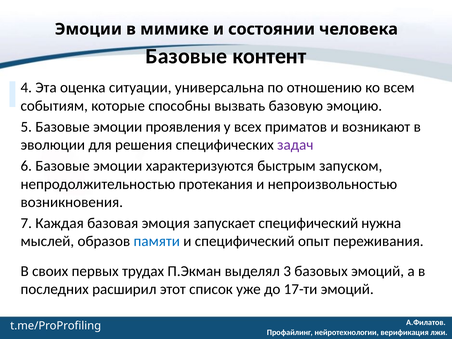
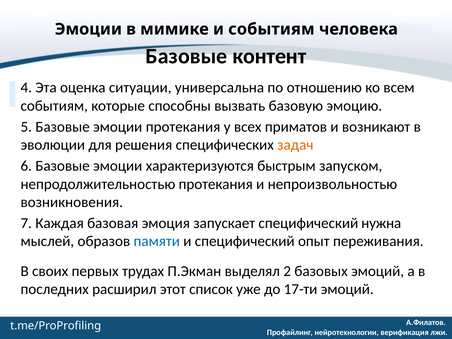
и состоянии: состоянии -> событиям
эмоции проявления: проявления -> протекания
задач colour: purple -> orange
3: 3 -> 2
